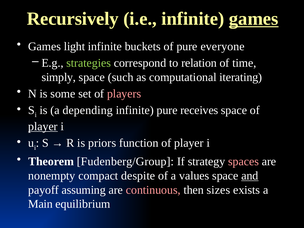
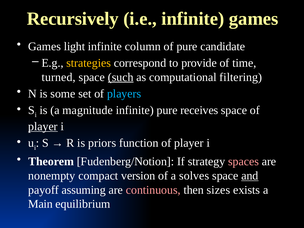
games at (254, 19) underline: present -> none
buckets: buckets -> column
everyone: everyone -> candidate
strategies colour: light green -> yellow
relation: relation -> provide
simply: simply -> turned
such underline: none -> present
iterating: iterating -> filtering
players colour: pink -> light blue
depending: depending -> magnitude
Fudenberg/Group: Fudenberg/Group -> Fudenberg/Notion
despite: despite -> version
values: values -> solves
